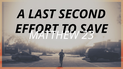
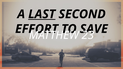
LAST underline: none -> present
